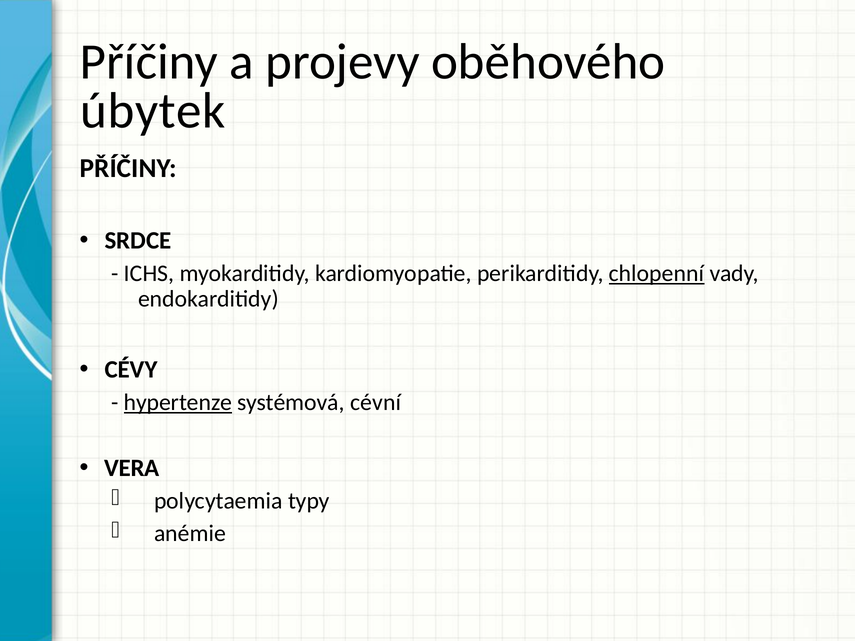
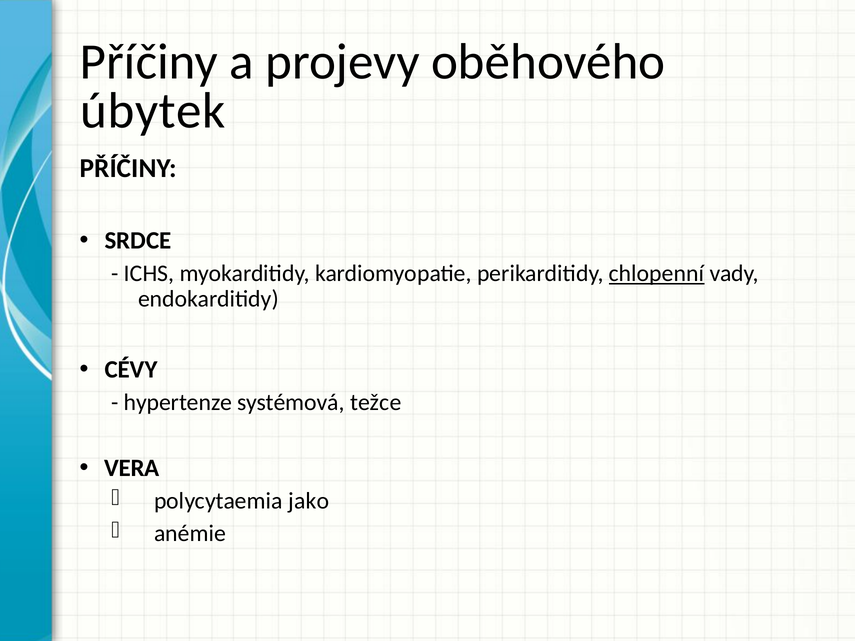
hypertenze underline: present -> none
cévní: cévní -> težce
typy: typy -> jako
